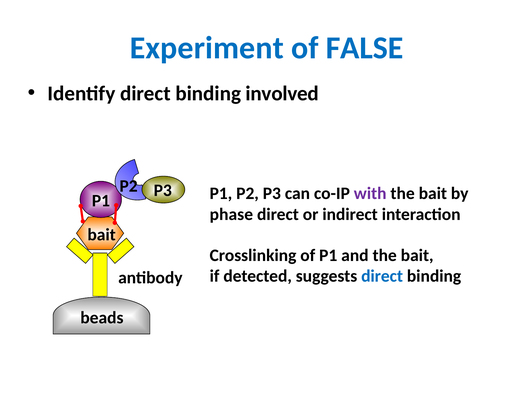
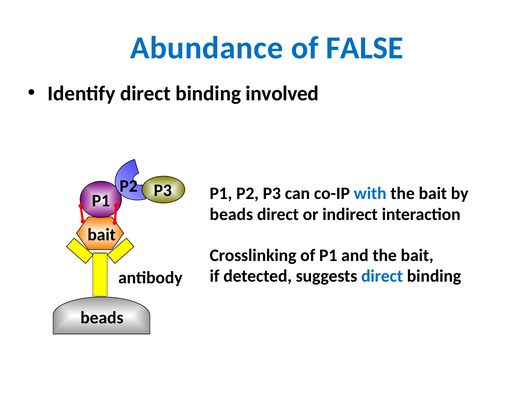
Experiment: Experiment -> Abundance
with colour: purple -> blue
phase at (231, 214): phase -> beads
